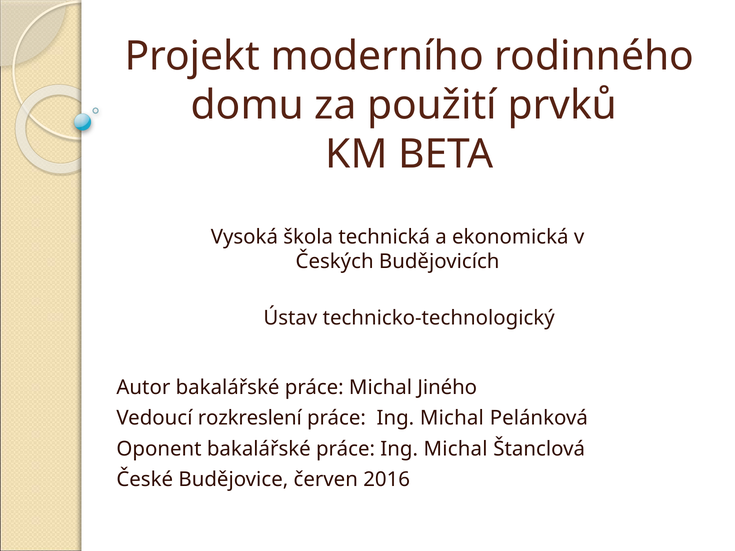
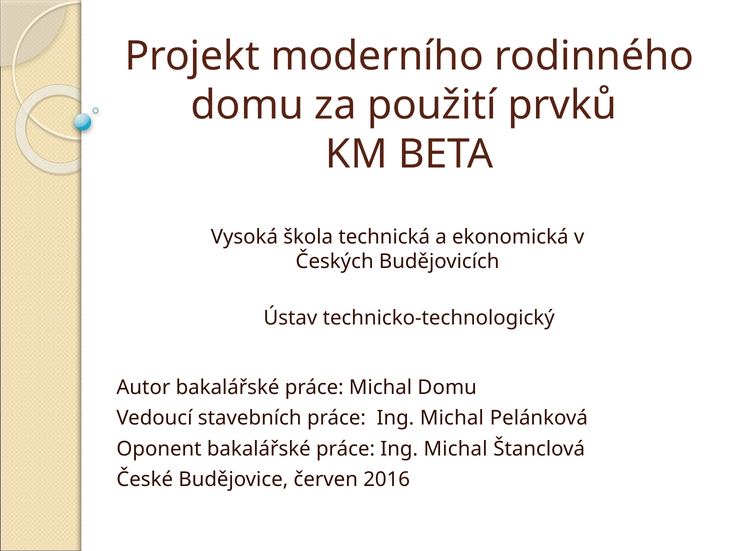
Michal Jiného: Jiného -> Domu
rozkreslení: rozkreslení -> stavebních
